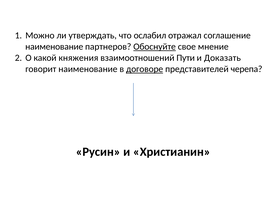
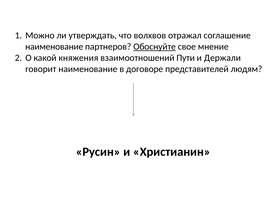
ослабил: ослабил -> волхвов
Доказать: Доказать -> Держали
договоре underline: present -> none
черепа: черепа -> людям
